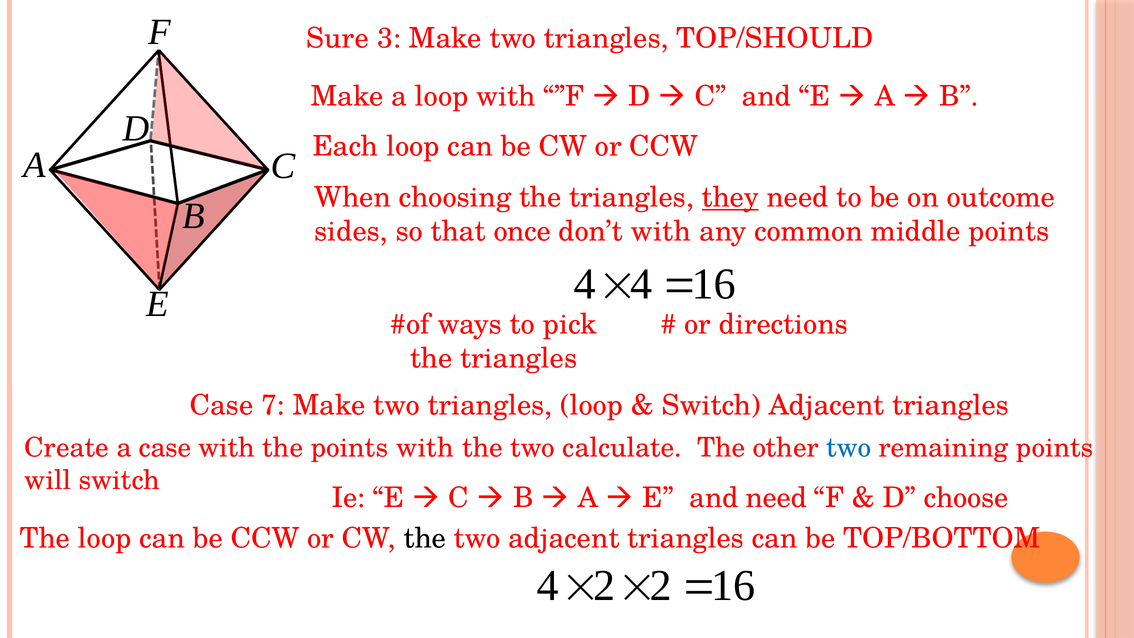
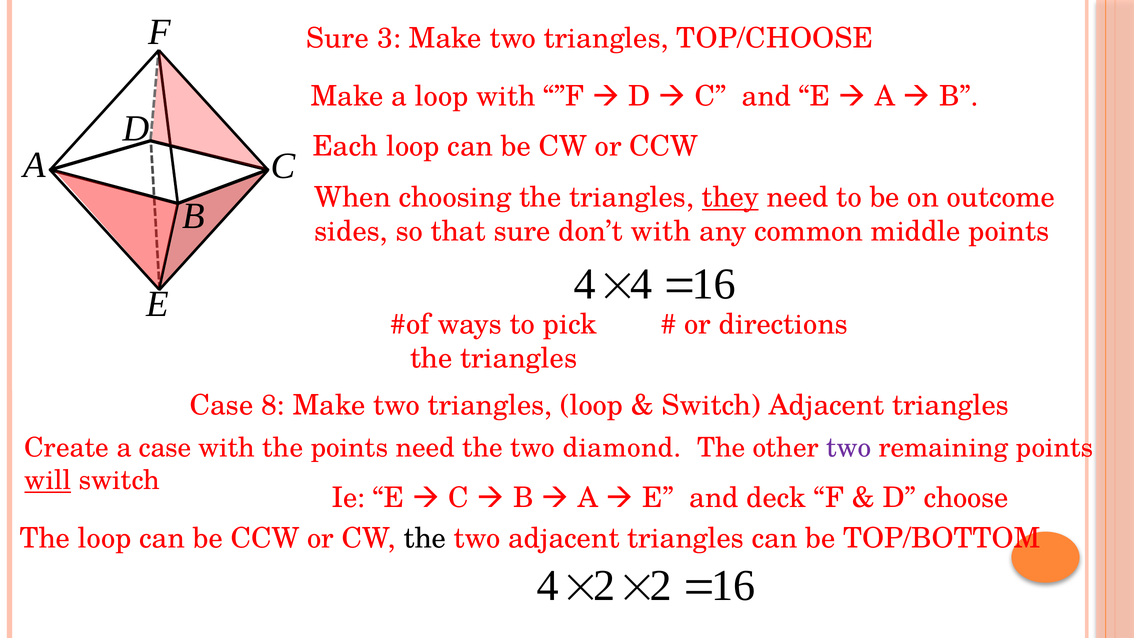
TOP/SHOULD: TOP/SHOULD -> TOP/CHOOSE
that once: once -> sure
7: 7 -> 8
points with: with -> need
calculate: calculate -> diamond
two at (849, 448) colour: blue -> purple
will underline: none -> present
and need: need -> deck
